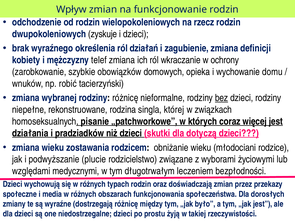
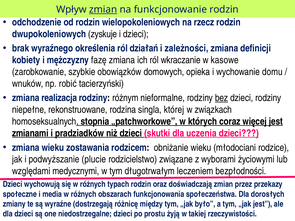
zmian at (103, 9) underline: none -> present
zagubienie: zagubienie -> zależności
telef: telef -> fazę
ochrony: ochrony -> kasowe
wybranej: wybranej -> realizacja
rodziny różnicę: różnicę -> różnym
pisanie: pisanie -> stopnia
działania: działania -> zmianami
dotyczą: dotyczą -> uczenia
